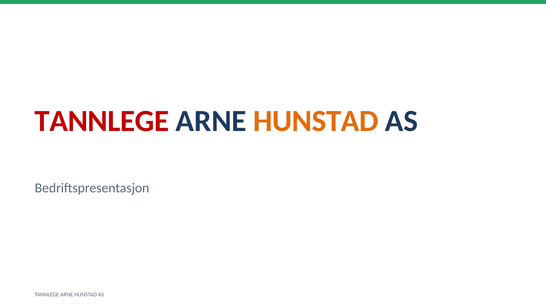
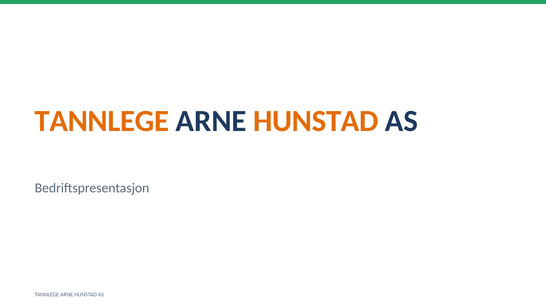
TANNLEGE at (102, 121) colour: red -> orange
